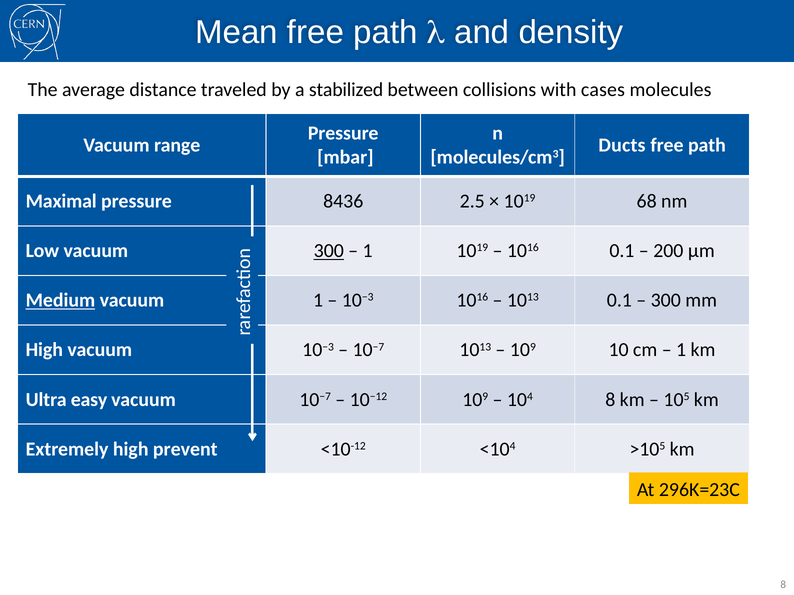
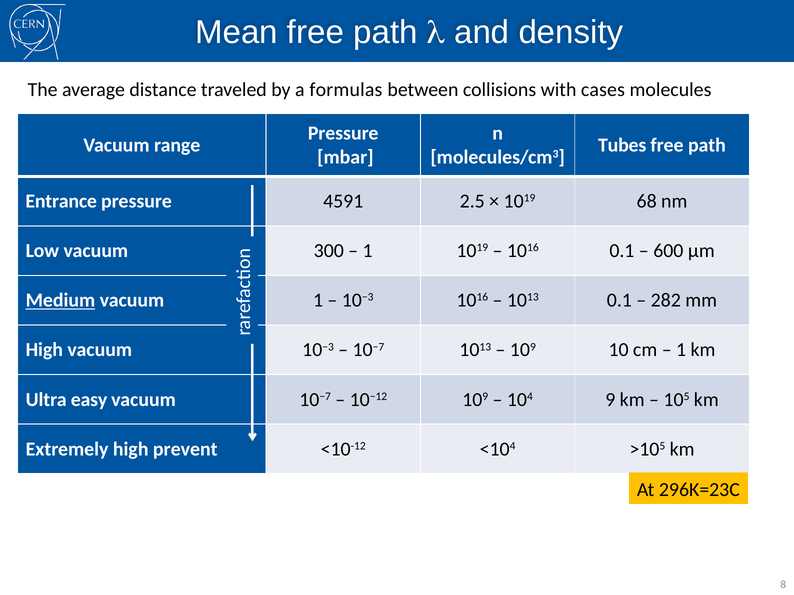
stabilized: stabilized -> formulas
Ducts: Ducts -> Tubes
Maximal: Maximal -> Entrance
8436: 8436 -> 4591
300 at (329, 251) underline: present -> none
200: 200 -> 600
300 at (666, 301): 300 -> 282
104 8: 8 -> 9
